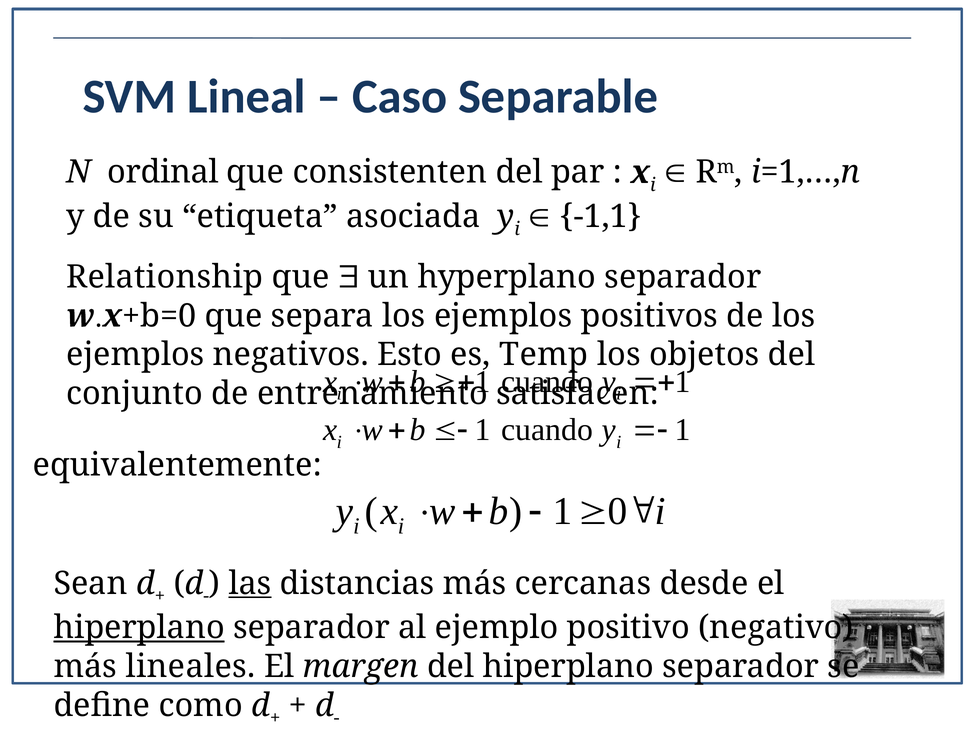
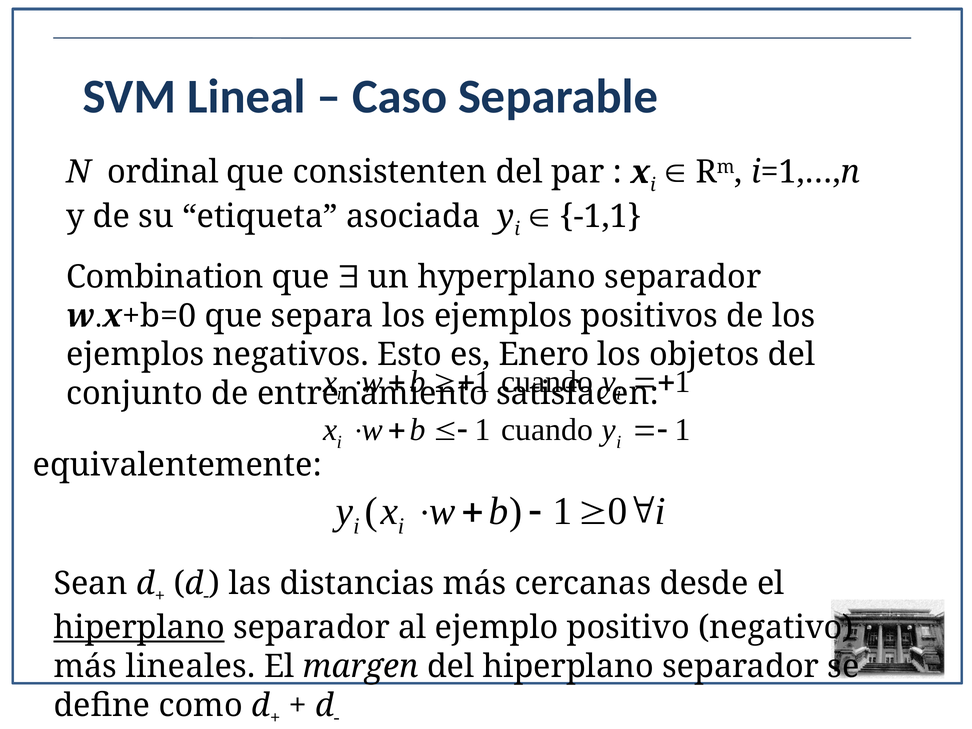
Relationship: Relationship -> Combination
Temp: Temp -> Enero
las underline: present -> none
